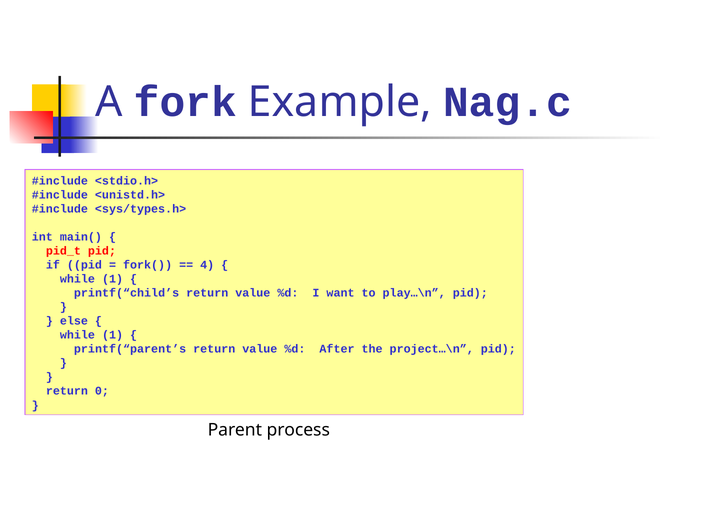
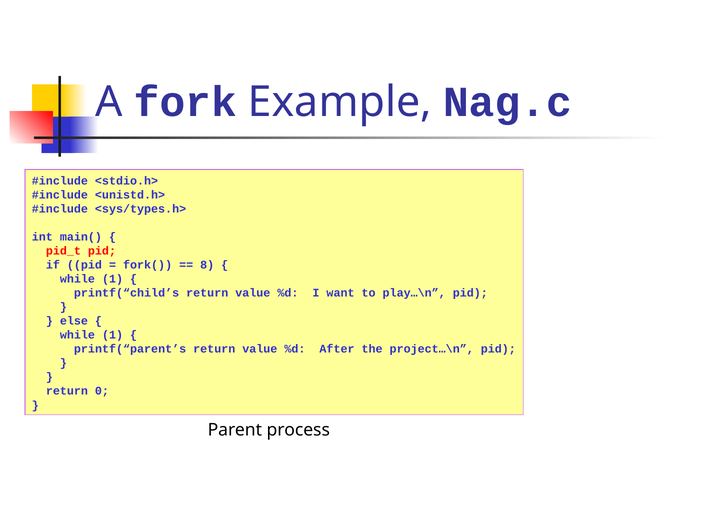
4: 4 -> 8
